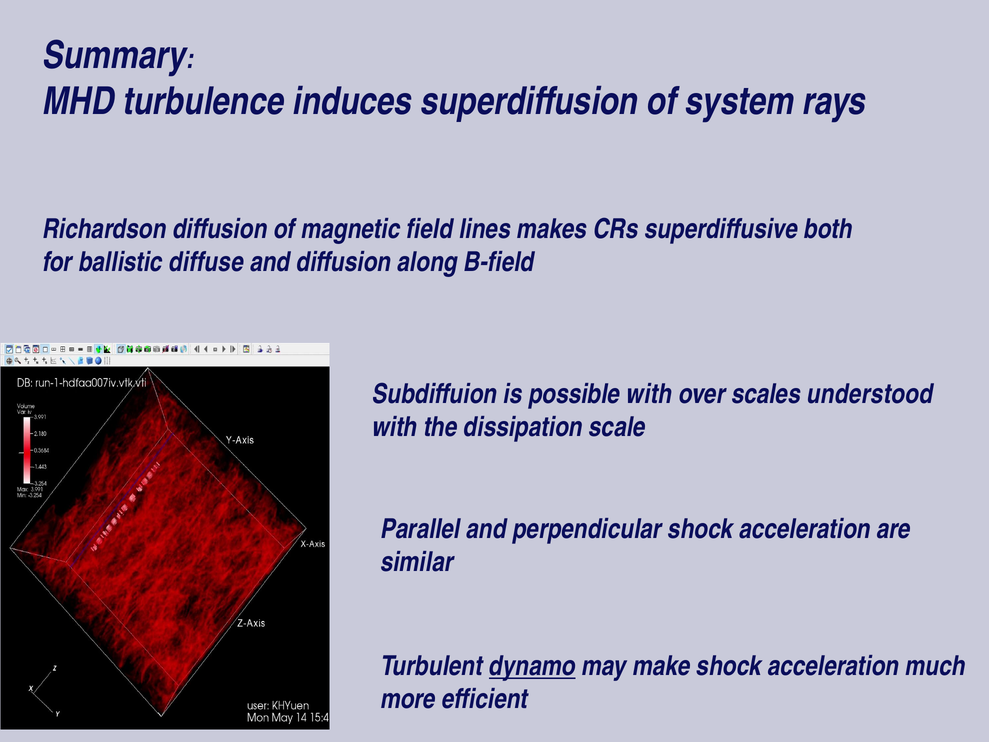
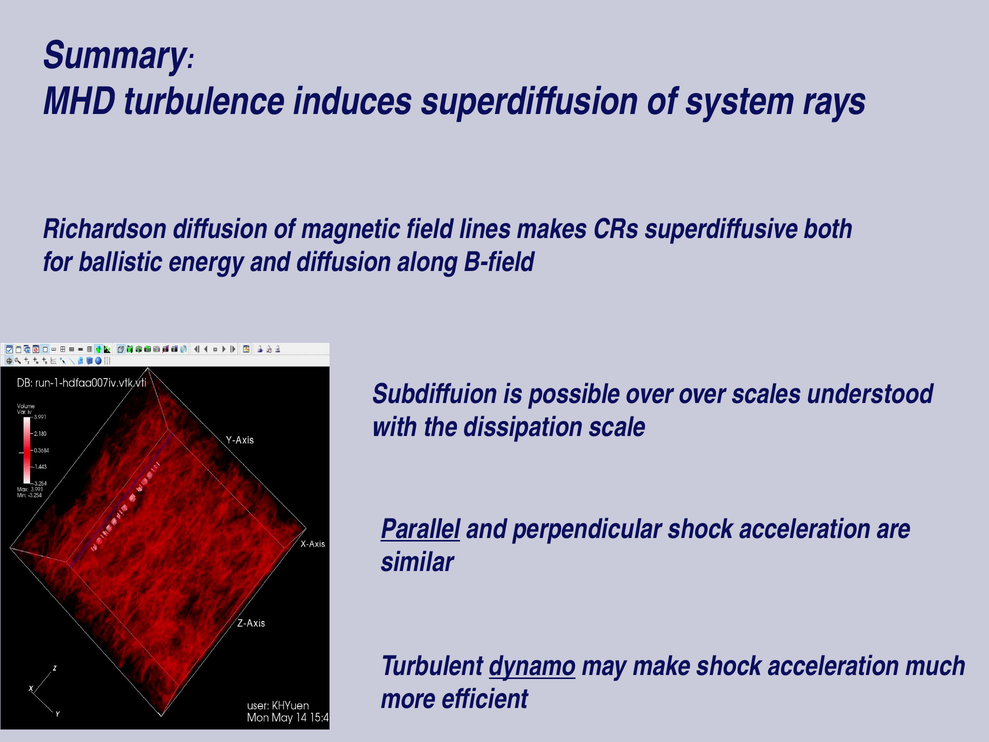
diffuse: diffuse -> energy
possible with: with -> over
Parallel underline: none -> present
